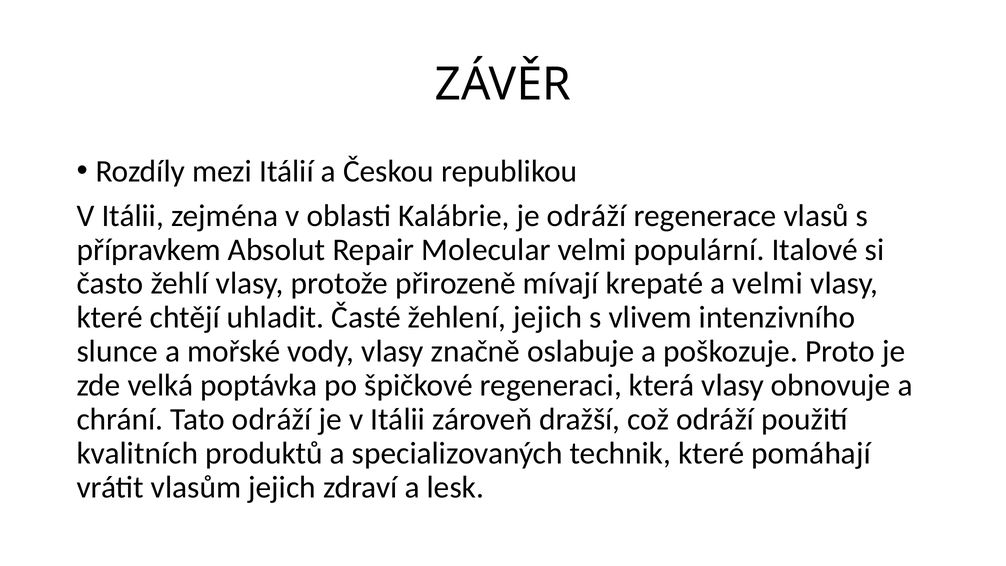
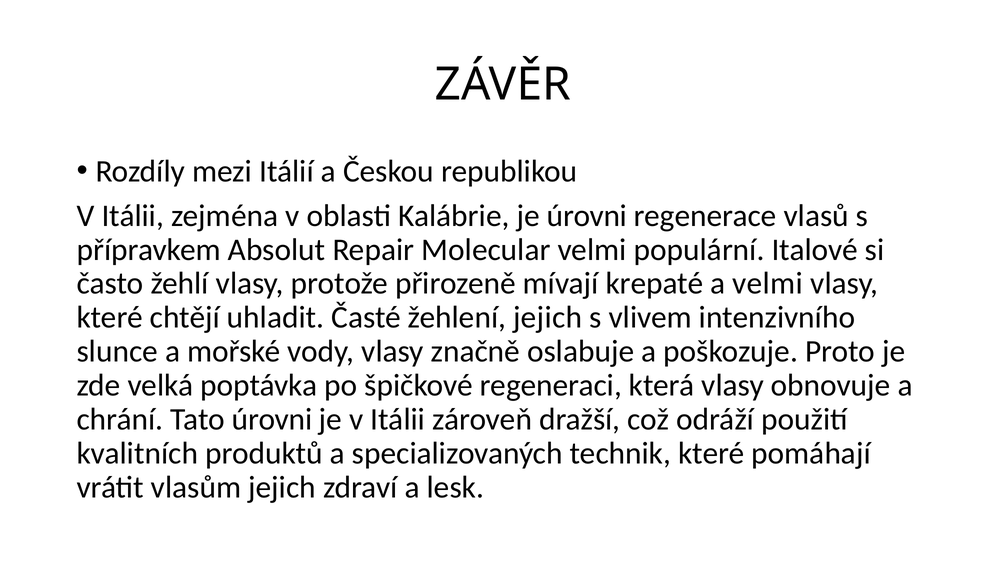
je odráží: odráží -> úrovni
Tato odráží: odráží -> úrovni
